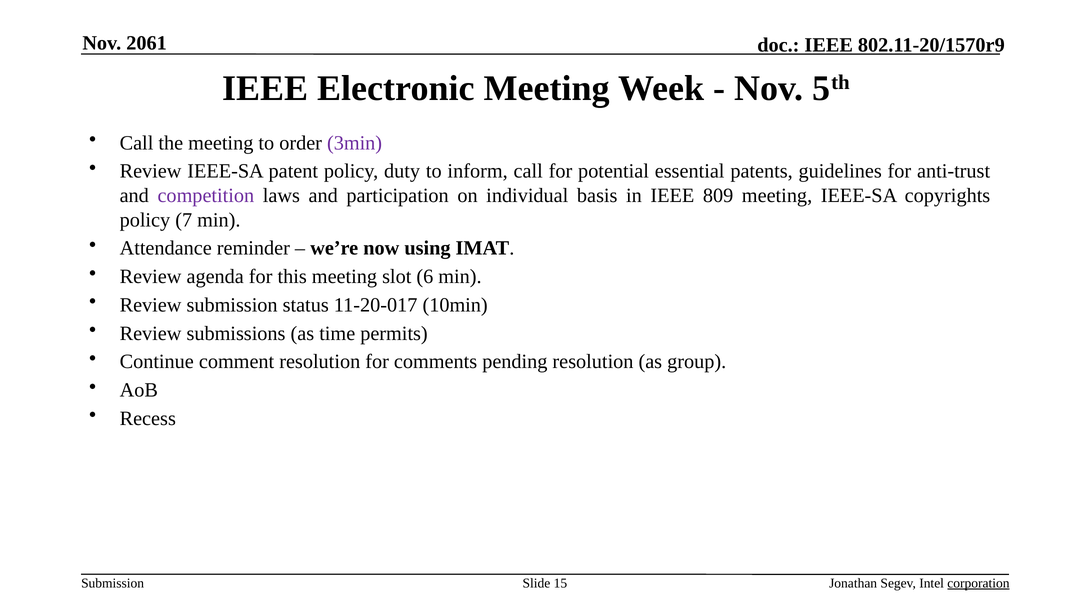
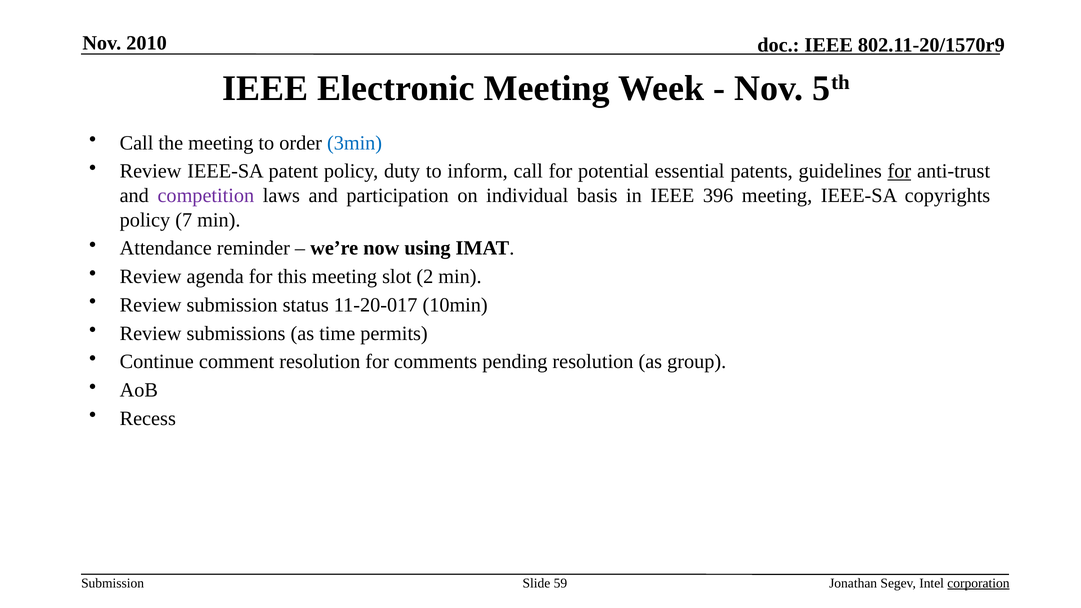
2061: 2061 -> 2010
3min colour: purple -> blue
for at (899, 171) underline: none -> present
809: 809 -> 396
6: 6 -> 2
15: 15 -> 59
